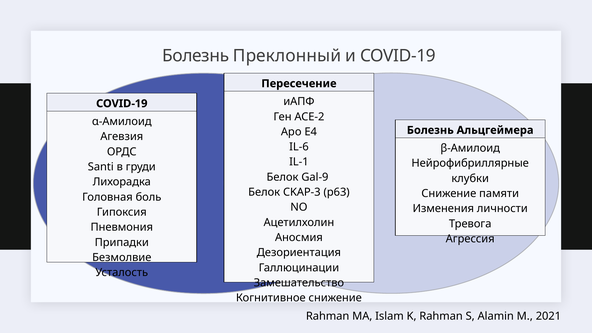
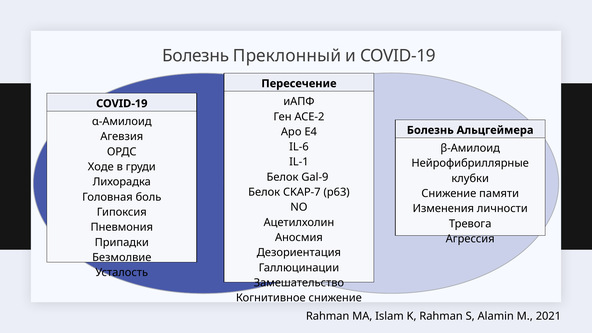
Santi: Santi -> Ходе
CKAP-3: CKAP-3 -> CKAP-7
